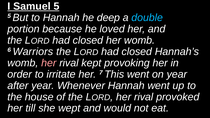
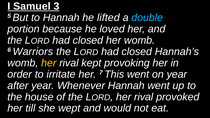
Samuel 5: 5 -> 3
deep: deep -> lifted
her at (49, 63) colour: pink -> yellow
